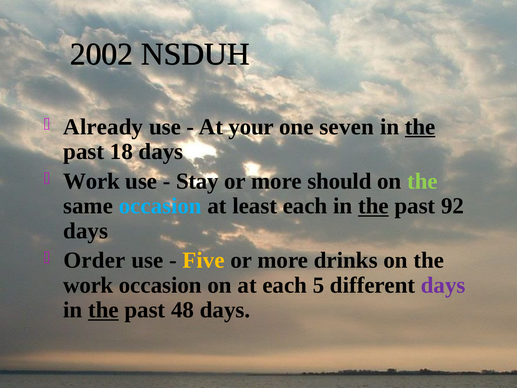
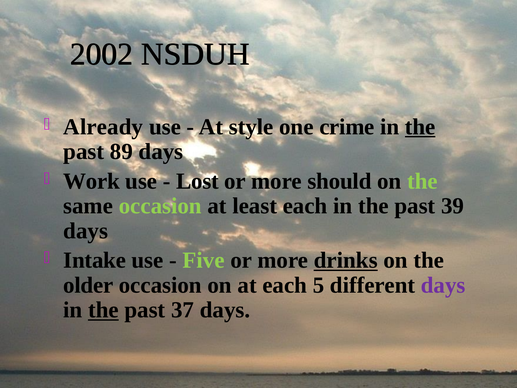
your: your -> style
seven: seven -> crime
18: 18 -> 89
Stay: Stay -> Lost
occasion at (160, 206) colour: light blue -> light green
the at (373, 206) underline: present -> none
92: 92 -> 39
Order: Order -> Intake
Five colour: yellow -> light green
drinks underline: none -> present
work at (88, 285): work -> older
48: 48 -> 37
